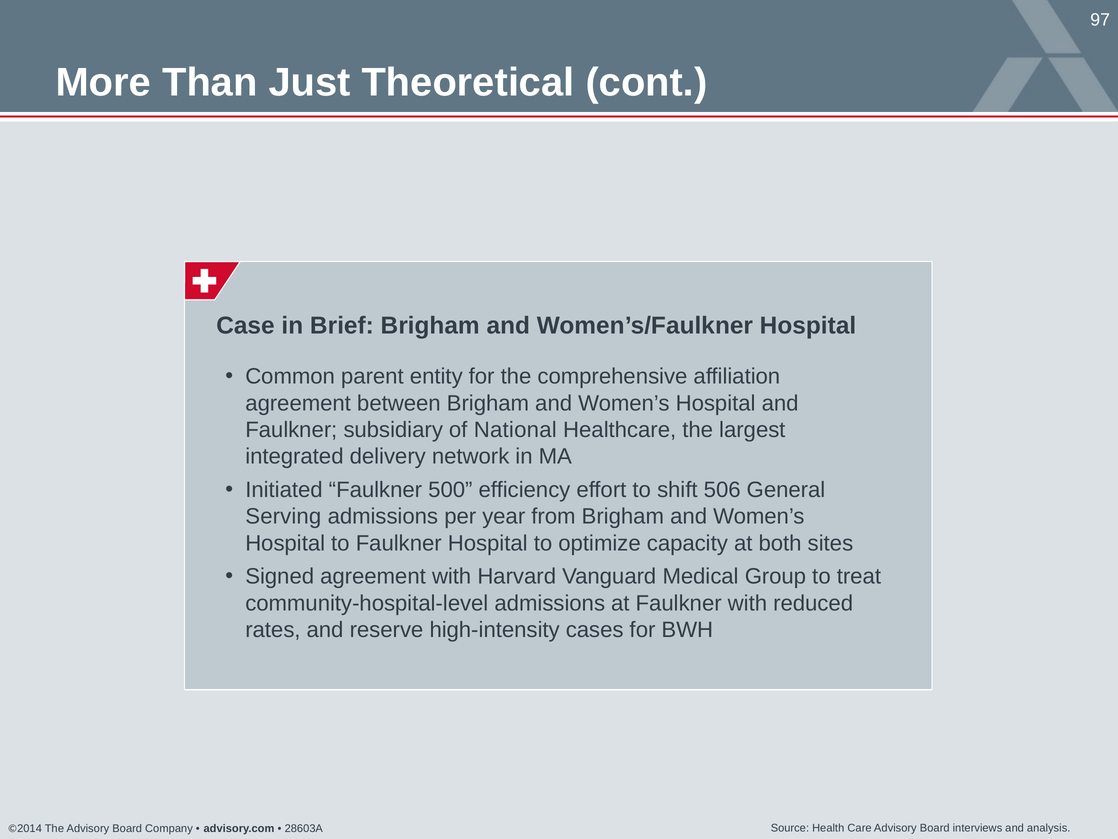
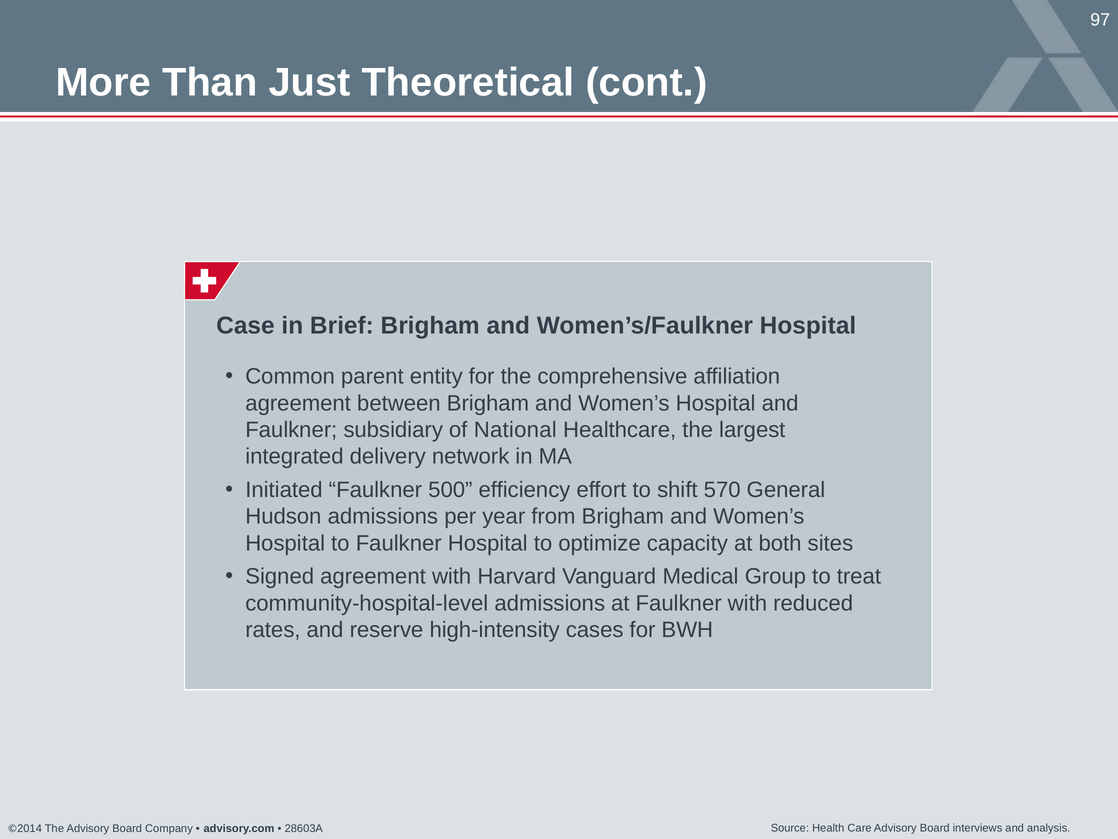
506: 506 -> 570
Serving: Serving -> Hudson
